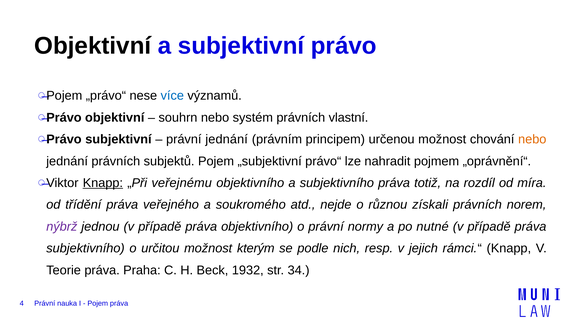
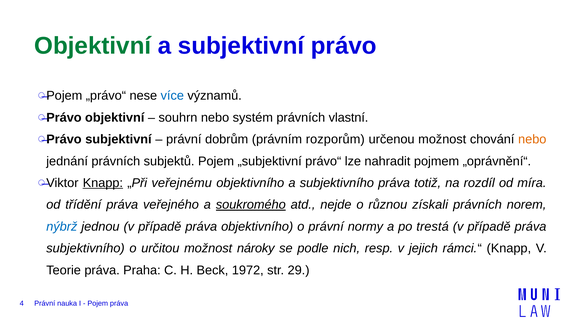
Objektivní at (93, 46) colour: black -> green
právní jednání: jednání -> dobrům
principem: principem -> rozporům
soukromého underline: none -> present
nýbrž colour: purple -> blue
nutné: nutné -> trestá
kterým: kterým -> nároky
1932: 1932 -> 1972
34: 34 -> 29
